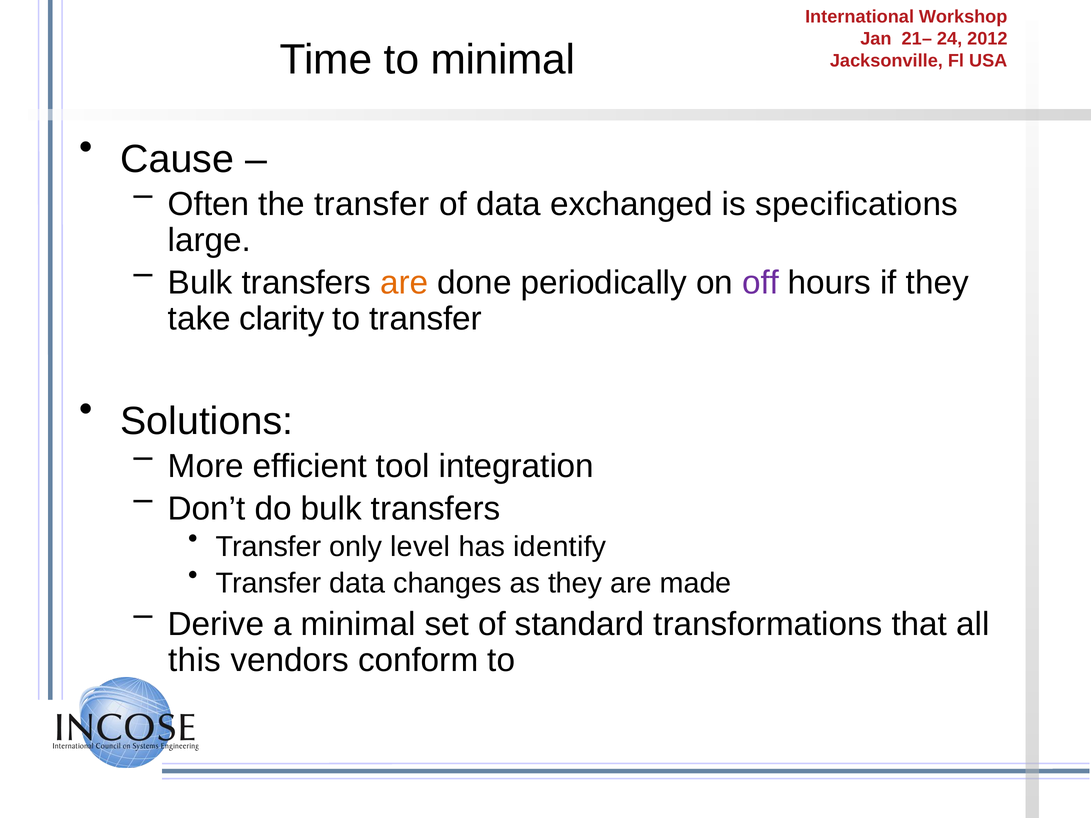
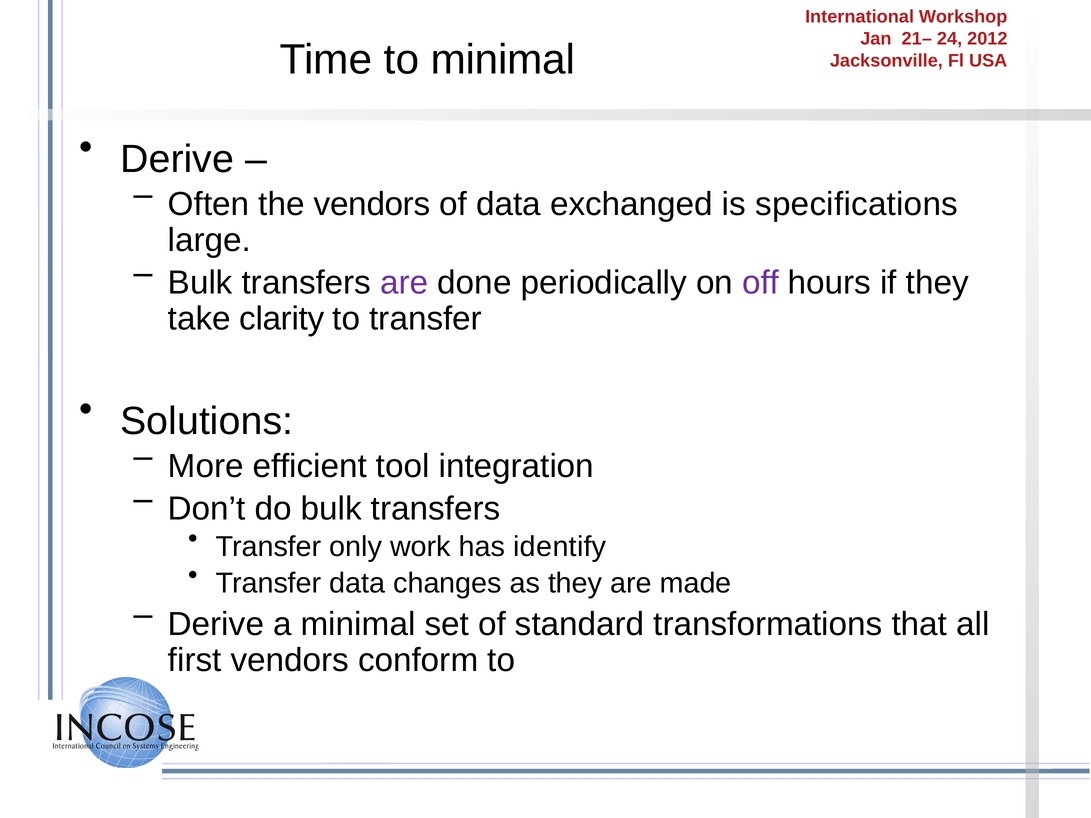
Cause at (177, 159): Cause -> Derive
the transfer: transfer -> vendors
are at (404, 283) colour: orange -> purple
level: level -> work
this: this -> first
